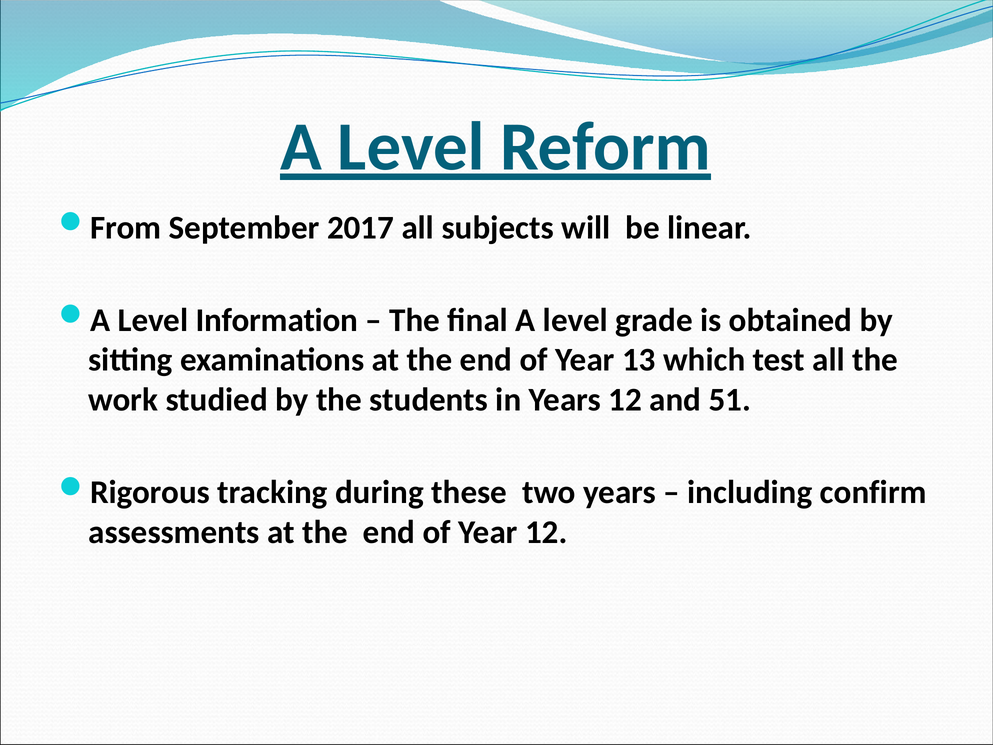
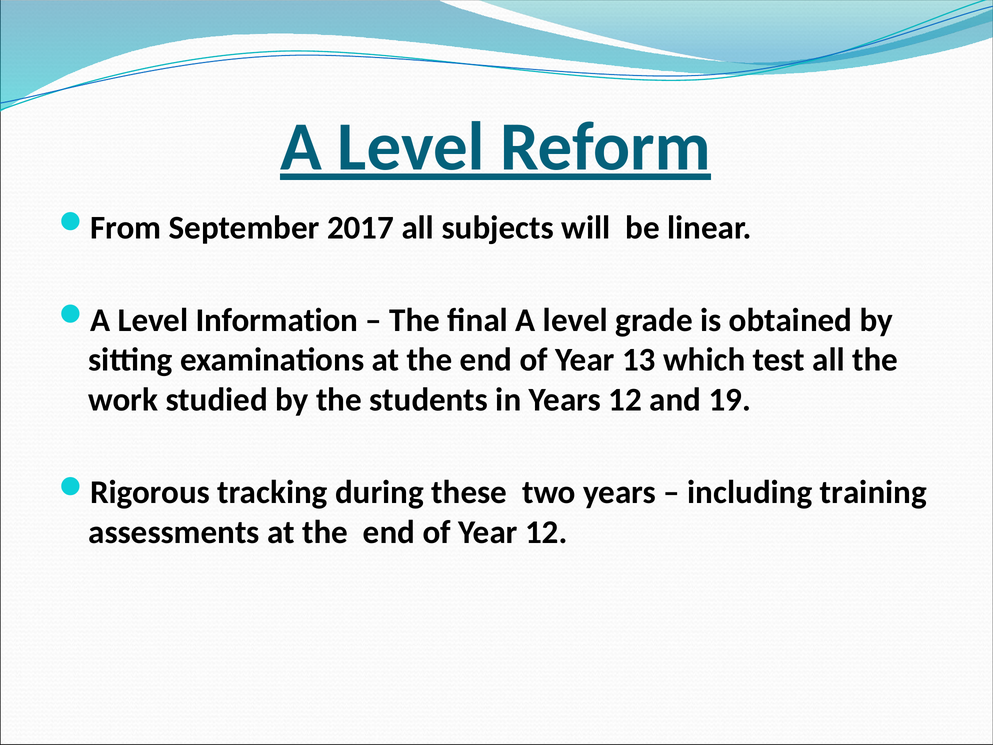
51: 51 -> 19
confirm: confirm -> training
